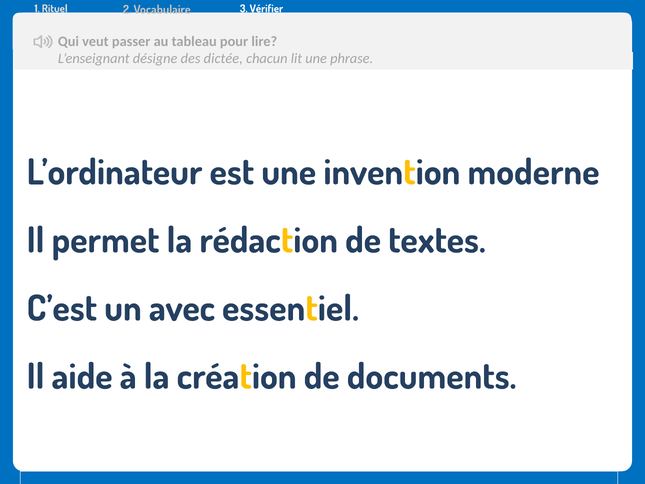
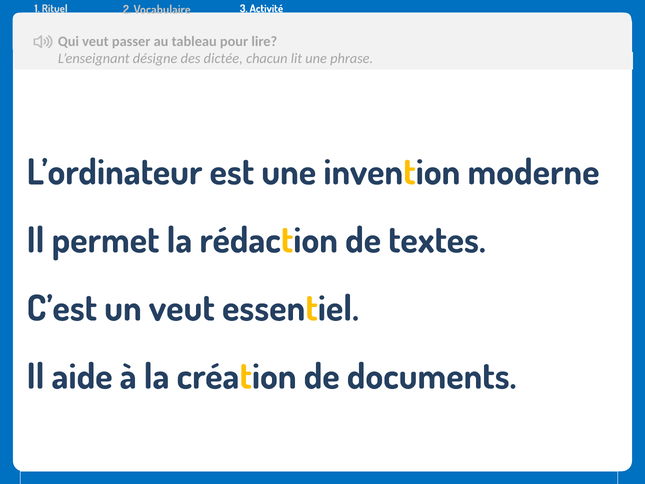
Vérifier: Vérifier -> Activité
un avec: avec -> veut
